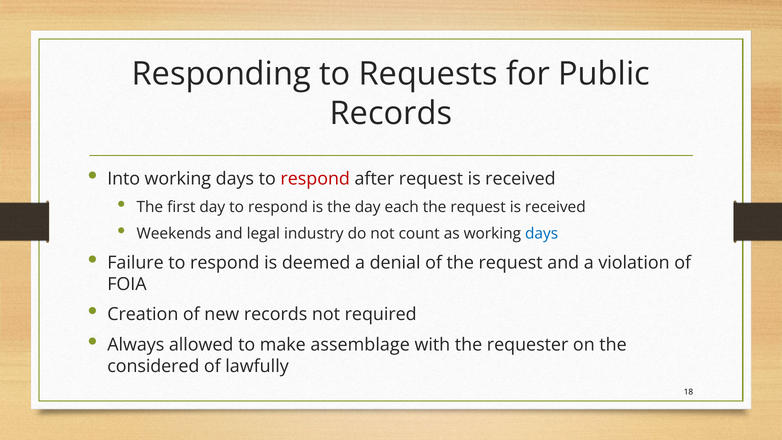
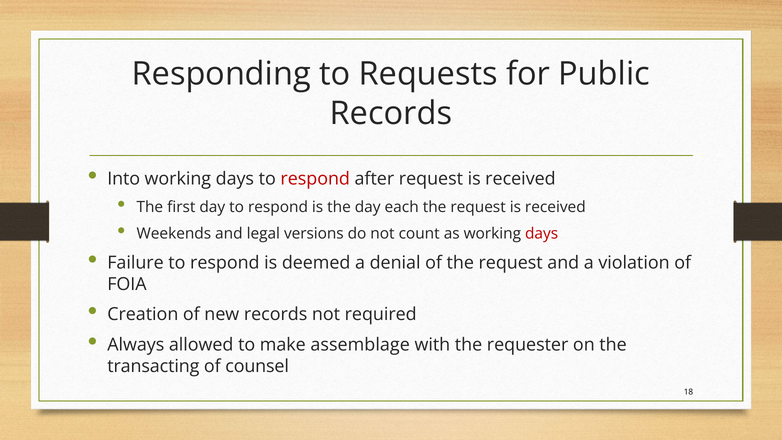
industry: industry -> versions
days at (542, 234) colour: blue -> red
considered: considered -> transacting
lawfully: lawfully -> counsel
